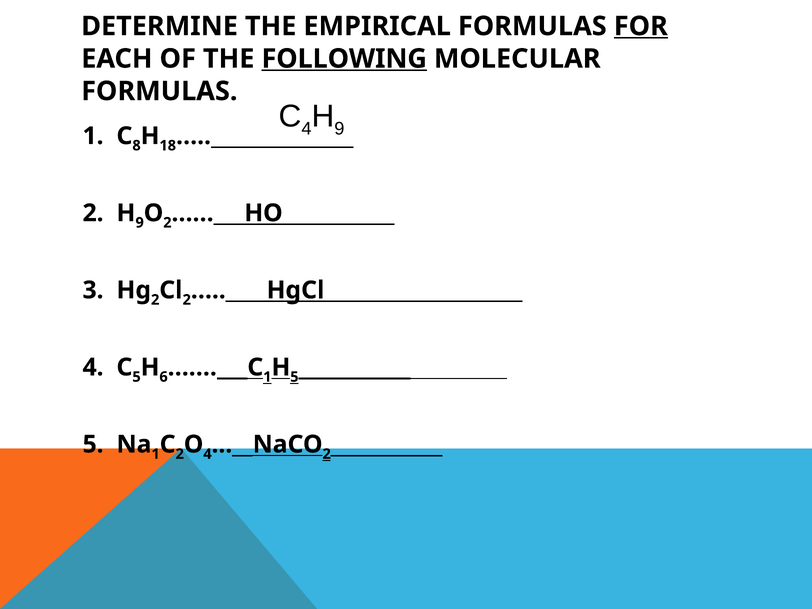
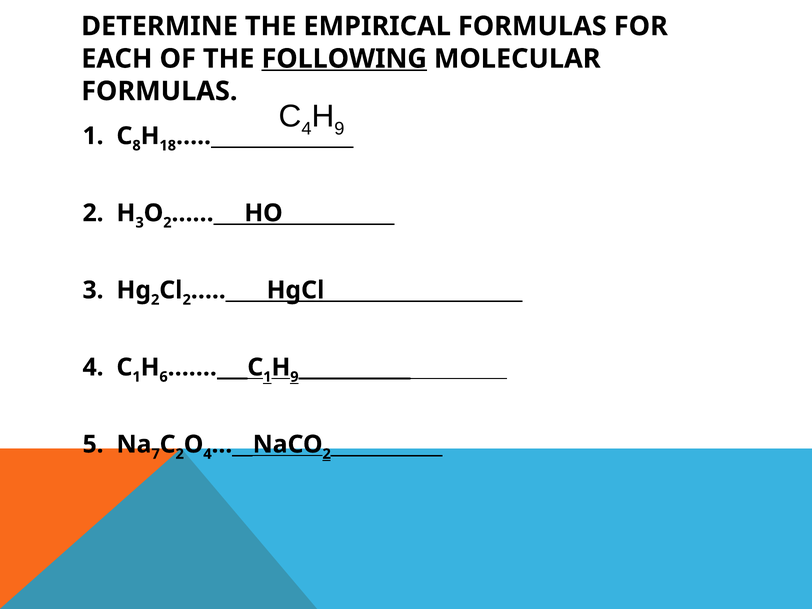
FOR underline: present -> none
9 at (140, 223): 9 -> 3
5 at (137, 377): 5 -> 1
5 at (294, 377): 5 -> 9
1 at (156, 454): 1 -> 7
